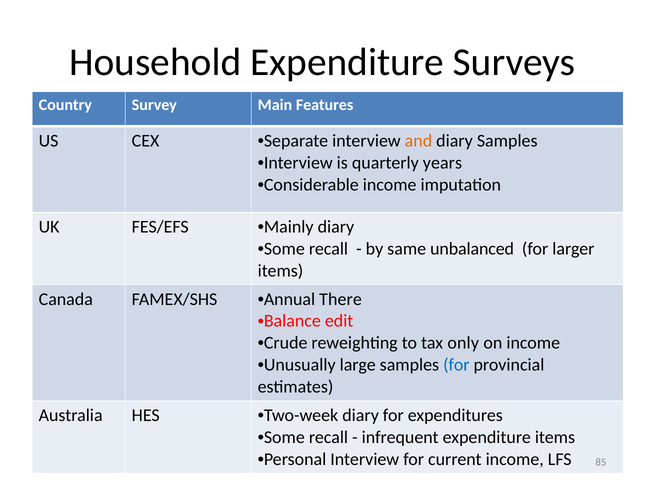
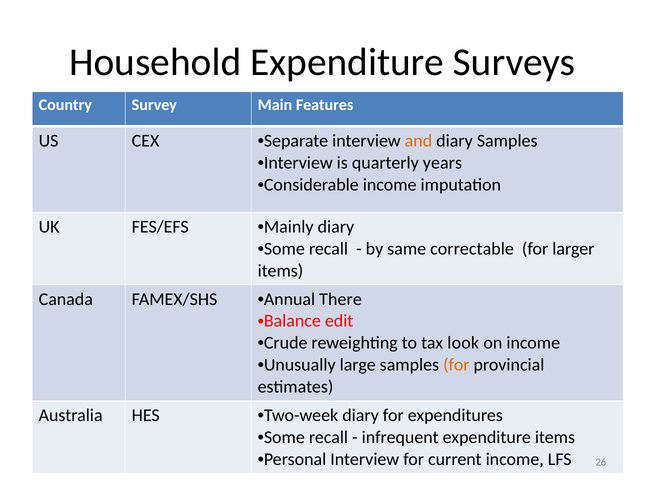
unbalanced: unbalanced -> correctable
only: only -> look
for at (456, 365) colour: blue -> orange
85: 85 -> 26
